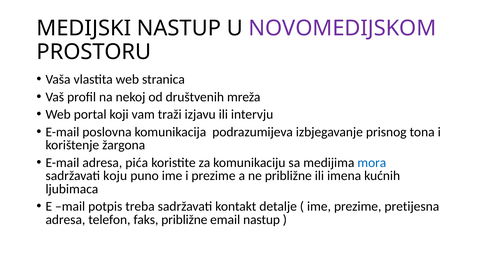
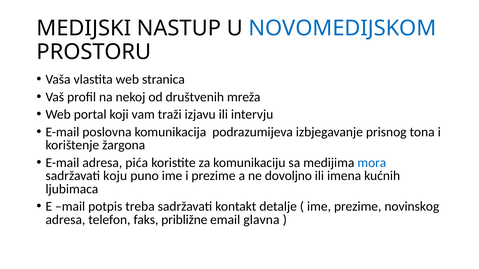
NOVOMEDIJSKOM colour: purple -> blue
ne približne: približne -> dovoljno
pretijesna: pretijesna -> novinskog
email nastup: nastup -> glavna
